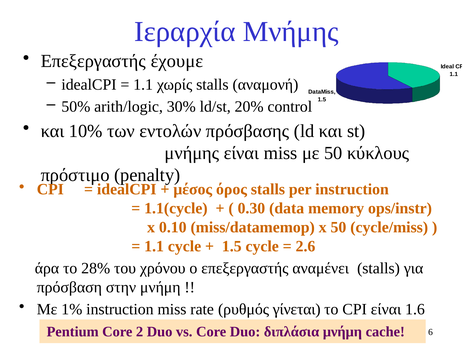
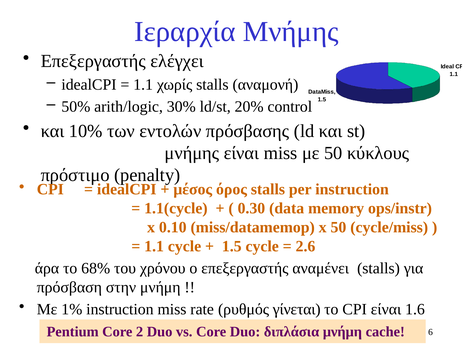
έχουμε: έχουμε -> ελέγχει
28%: 28% -> 68%
